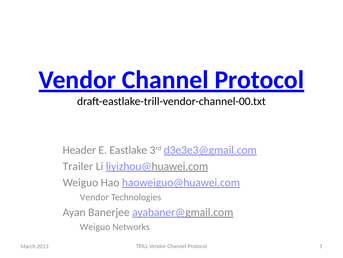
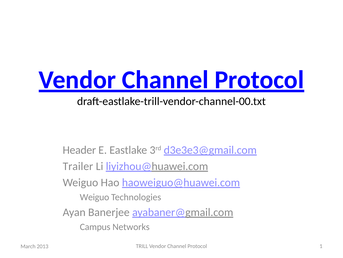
Vendor at (94, 197): Vendor -> Weiguo
Weiguo at (95, 226): Weiguo -> Campus
